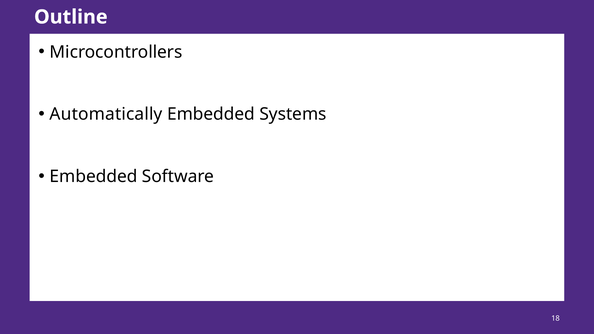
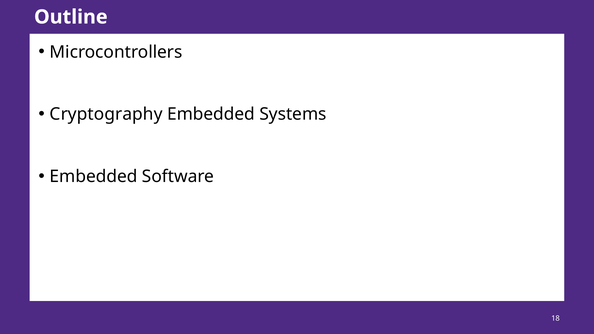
Automatically: Automatically -> Cryptography
